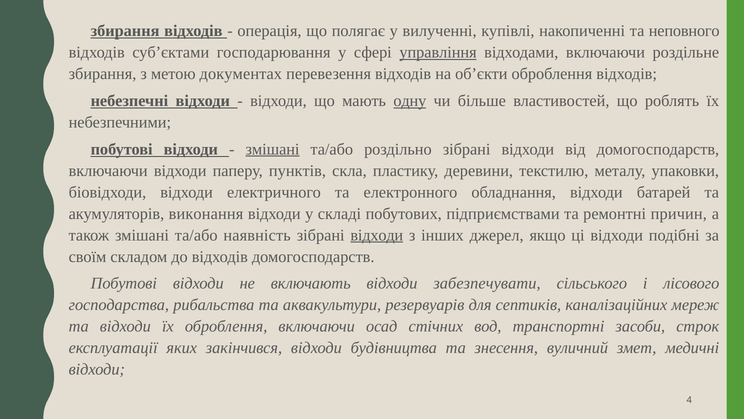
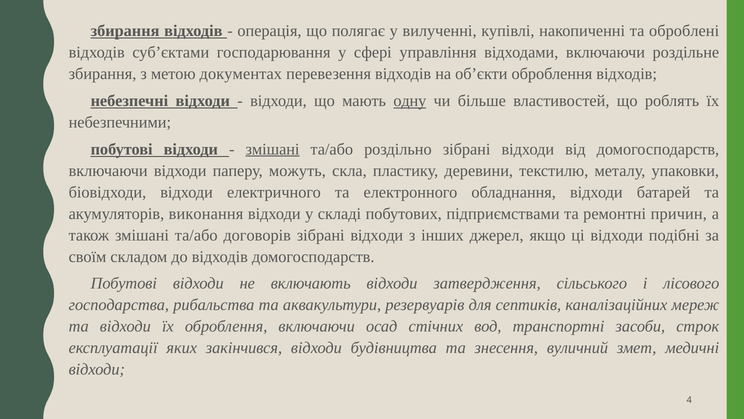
неповного: неповного -> оброблені
управління underline: present -> none
пунктів: пунктів -> можуть
наявність: наявність -> договорів
відходи at (377, 235) underline: present -> none
забезпечувати: забезпечувати -> затвердження
